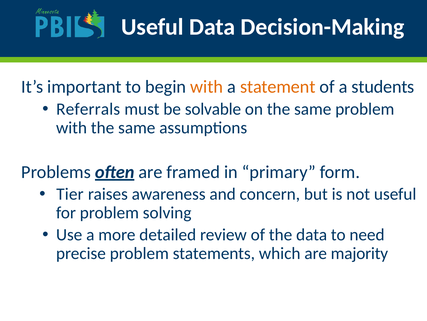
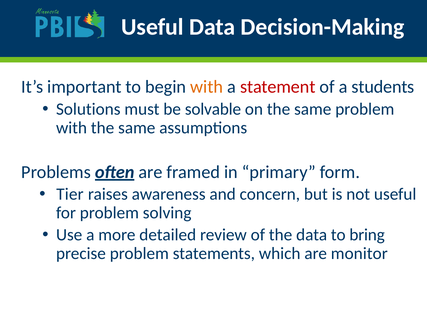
statement colour: orange -> red
Referrals: Referrals -> Solutions
need: need -> bring
majority: majority -> monitor
